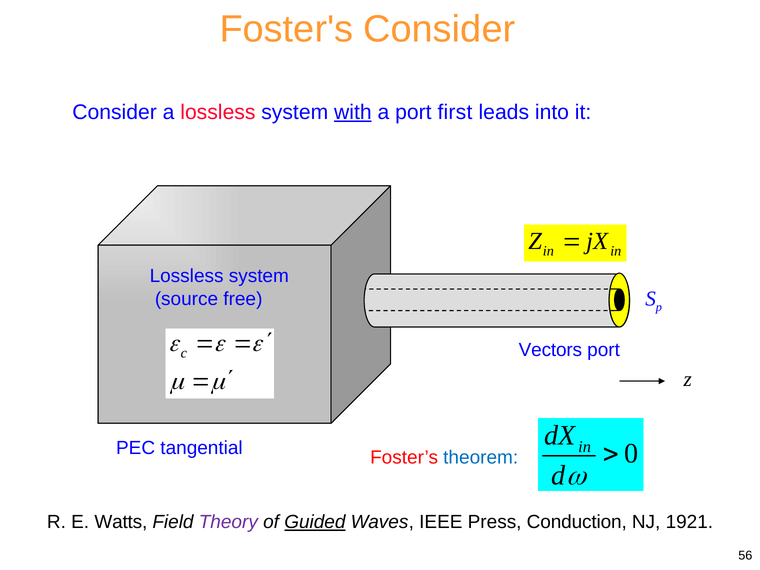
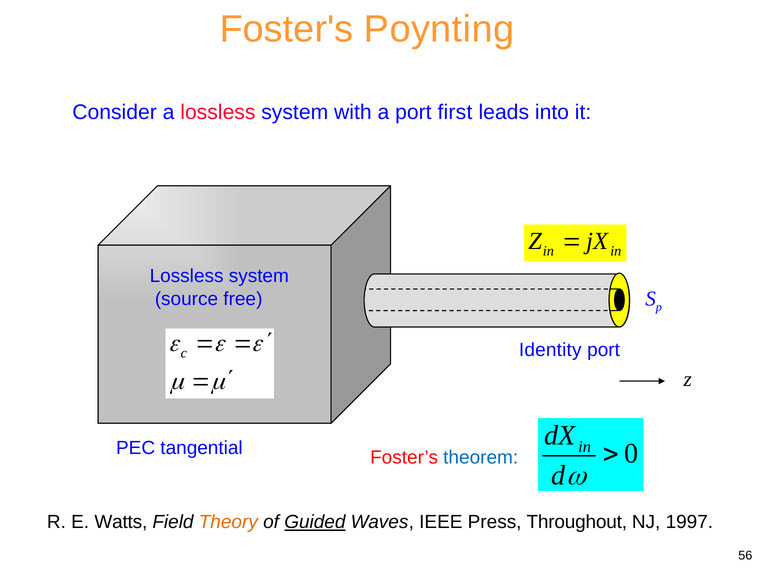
Foster's Consider: Consider -> Poynting
with underline: present -> none
Vectors: Vectors -> Identity
Theory colour: purple -> orange
Conduction: Conduction -> Throughout
1921: 1921 -> 1997
